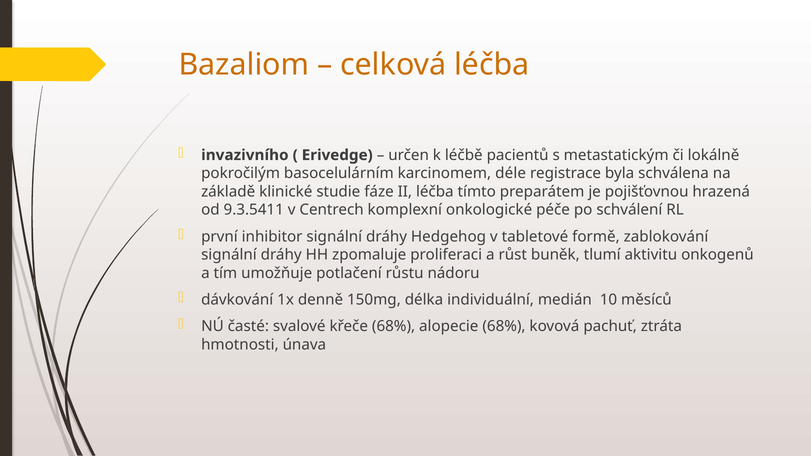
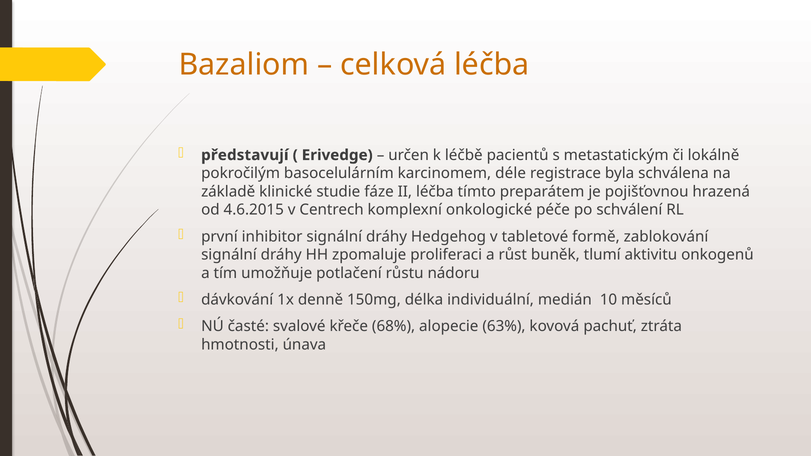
invazivního: invazivního -> představují
9.3.5411: 9.3.5411 -> 4.6.2015
alopecie 68%: 68% -> 63%
